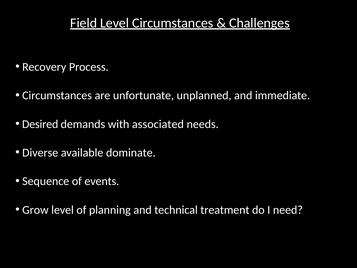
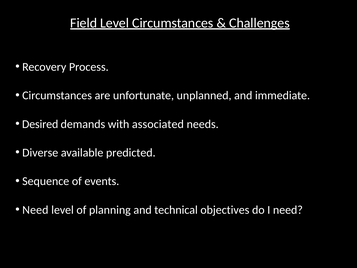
dominate: dominate -> predicted
Grow at (35, 210): Grow -> Need
treatment: treatment -> objectives
